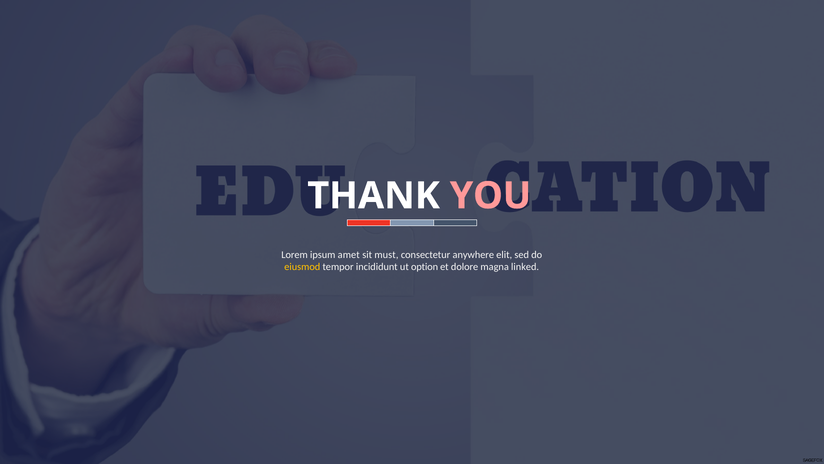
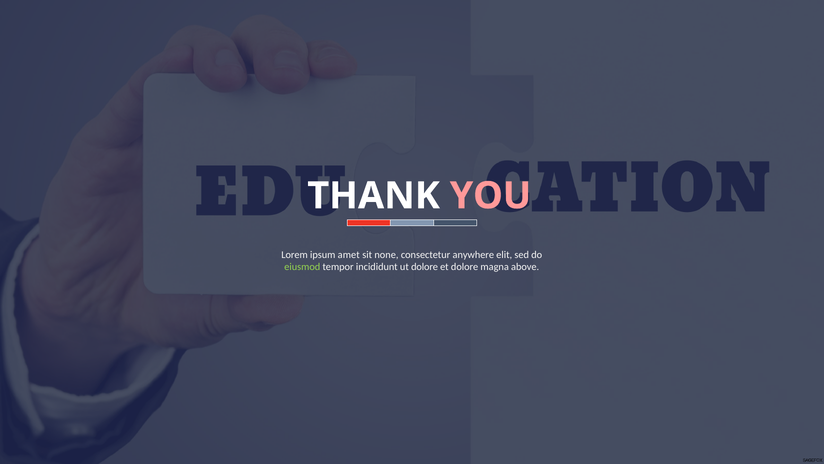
must: must -> none
eiusmod colour: yellow -> light green
ut option: option -> dolore
linked: linked -> above
